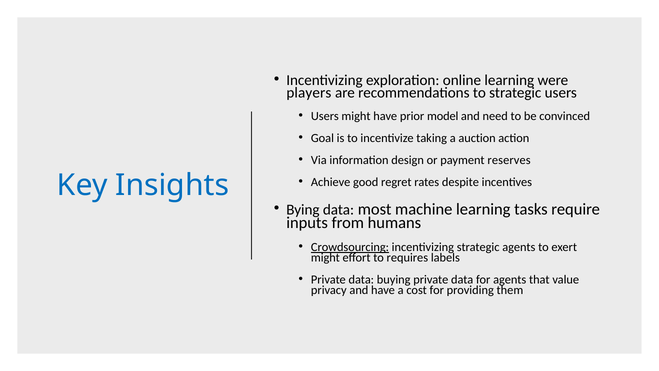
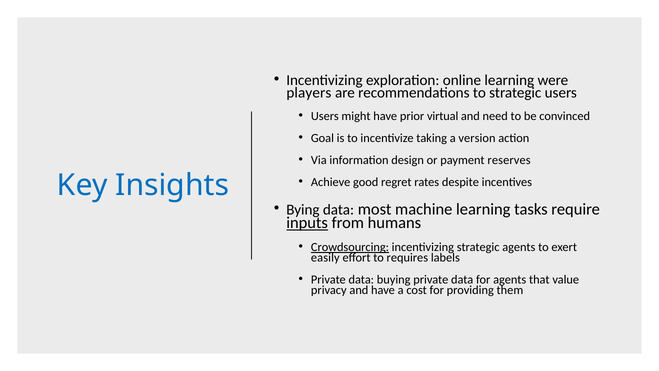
model: model -> virtual
auction: auction -> version
inputs underline: none -> present
might at (325, 257): might -> easily
